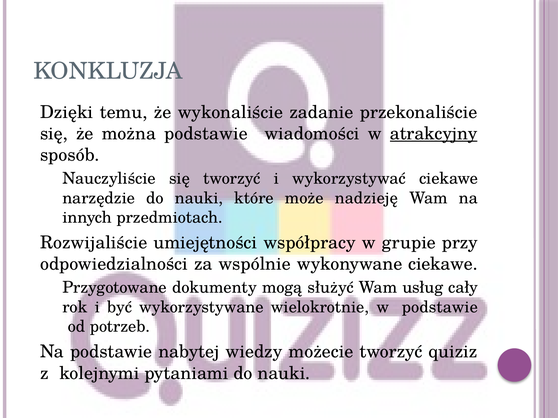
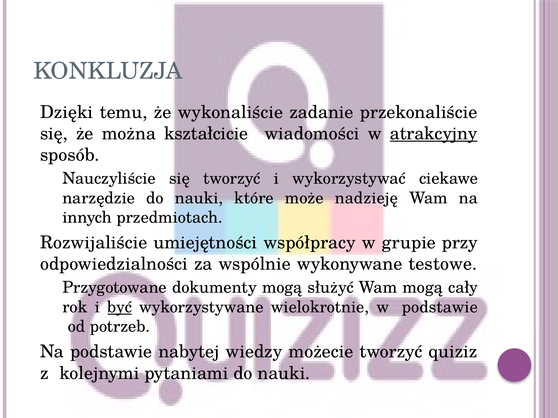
można podstawie: podstawie -> kształcicie
wykonywane ciekawe: ciekawe -> testowe
Wam usług: usług -> mogą
być underline: none -> present
